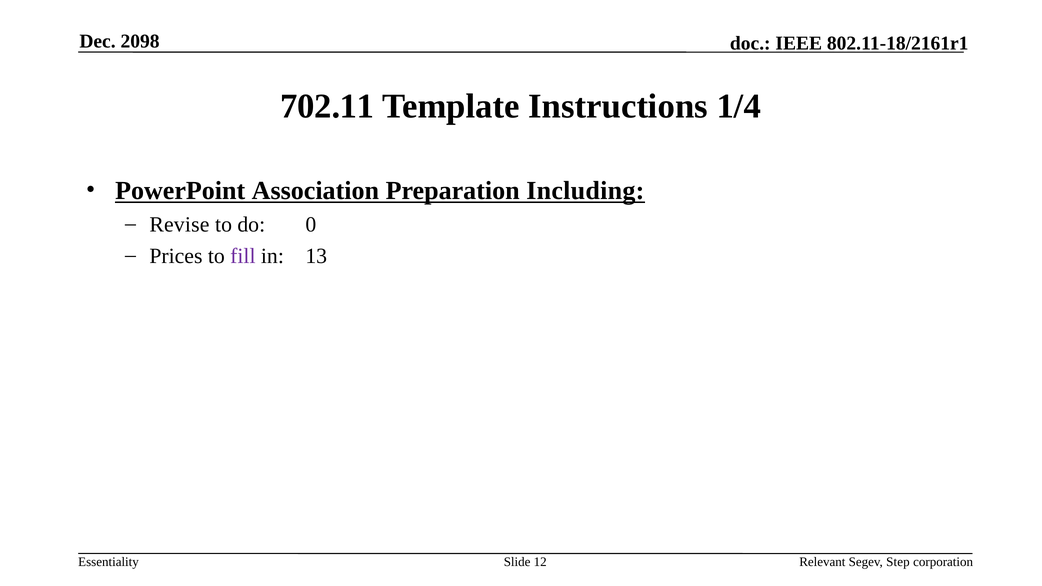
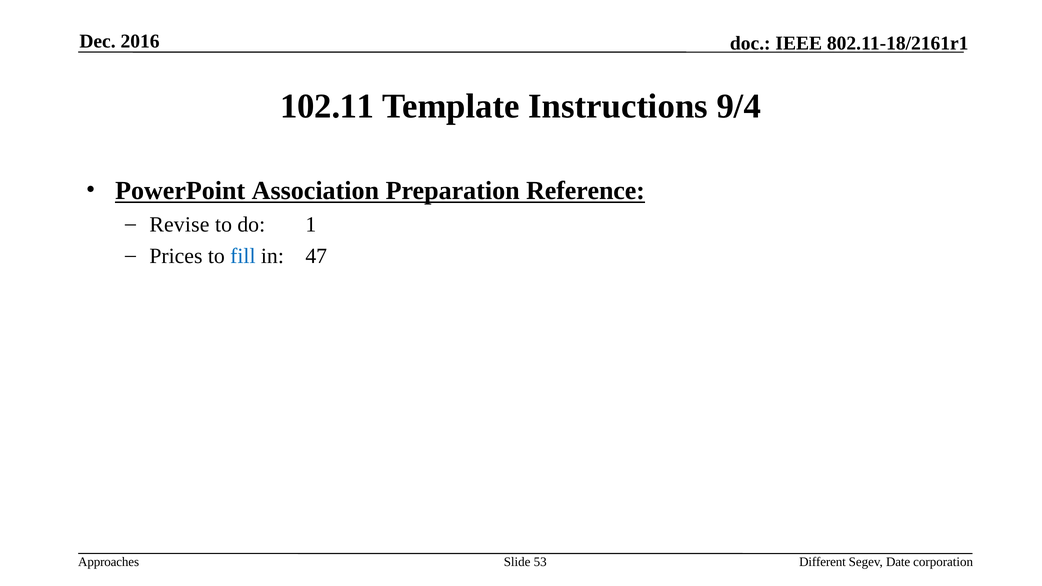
2098: 2098 -> 2016
702.11: 702.11 -> 102.11
1/4: 1/4 -> 9/4
Including: Including -> Reference
0: 0 -> 1
fill colour: purple -> blue
13: 13 -> 47
Essentiality: Essentiality -> Approaches
12: 12 -> 53
Relevant: Relevant -> Different
Step: Step -> Date
